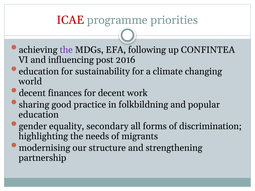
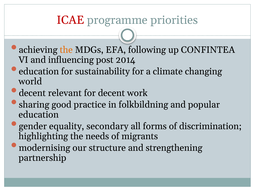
the at (66, 50) colour: purple -> orange
2016: 2016 -> 2014
finances: finances -> relevant
